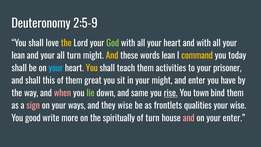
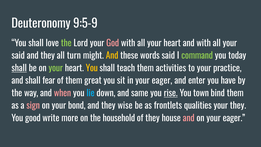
2:5-9: 2:5-9 -> 9:5-9
the at (66, 43) colour: yellow -> light green
God colour: light green -> pink
lean at (18, 56): lean -> said
your at (48, 56): your -> they
words lean: lean -> said
command colour: yellow -> light green
shall at (19, 68) underline: none -> present
your at (56, 68) colour: light blue -> light green
prisoner: prisoner -> practice
this: this -> fear
in your might: might -> eager
lie colour: light green -> light blue
ways: ways -> bond
your wise: wise -> they
spiritually: spiritually -> household
of turn: turn -> they
on your enter: enter -> eager
